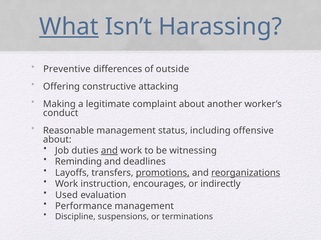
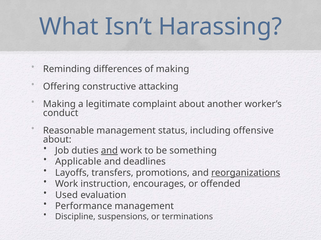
What underline: present -> none
Preventive: Preventive -> Reminding
of outside: outside -> making
witnessing: witnessing -> something
Reminding: Reminding -> Applicable
promotions underline: present -> none
indirectly: indirectly -> offended
